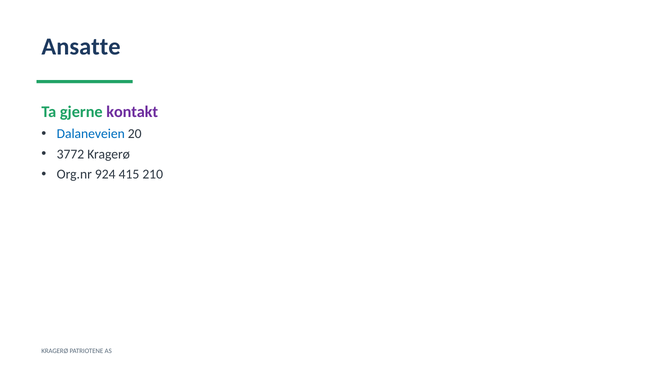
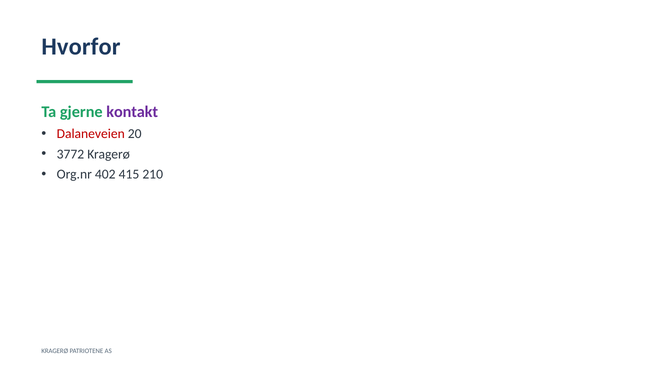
Ansatte: Ansatte -> Hvorfor
Dalaneveien colour: blue -> red
924: 924 -> 402
